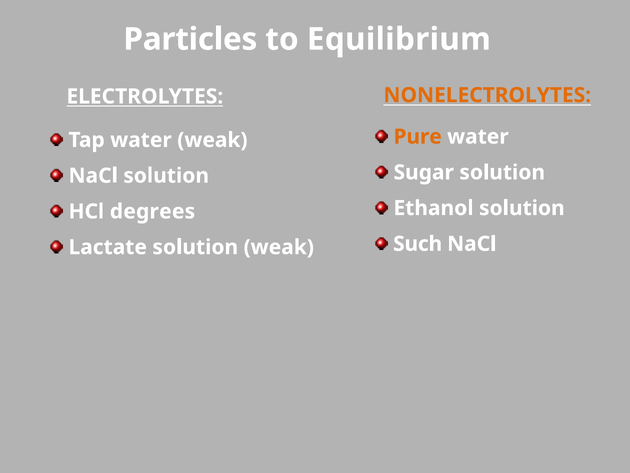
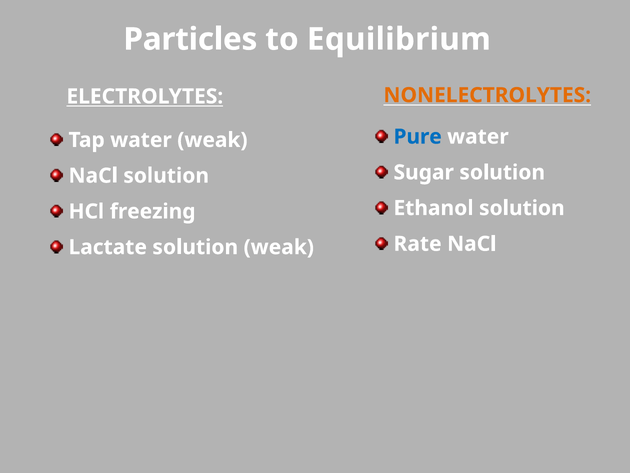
Pure colour: orange -> blue
degrees: degrees -> freezing
Such: Such -> Rate
